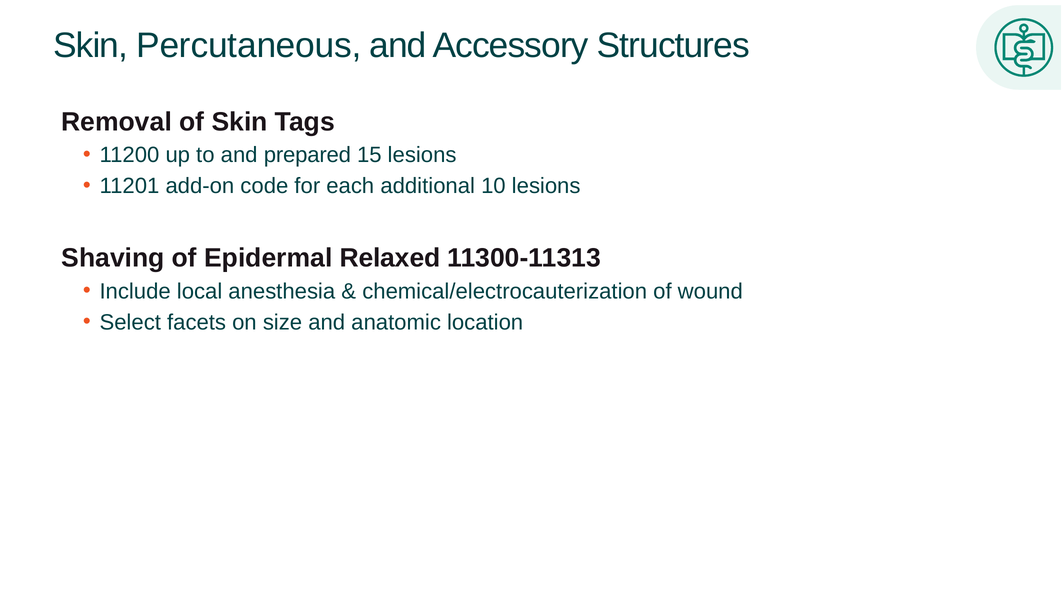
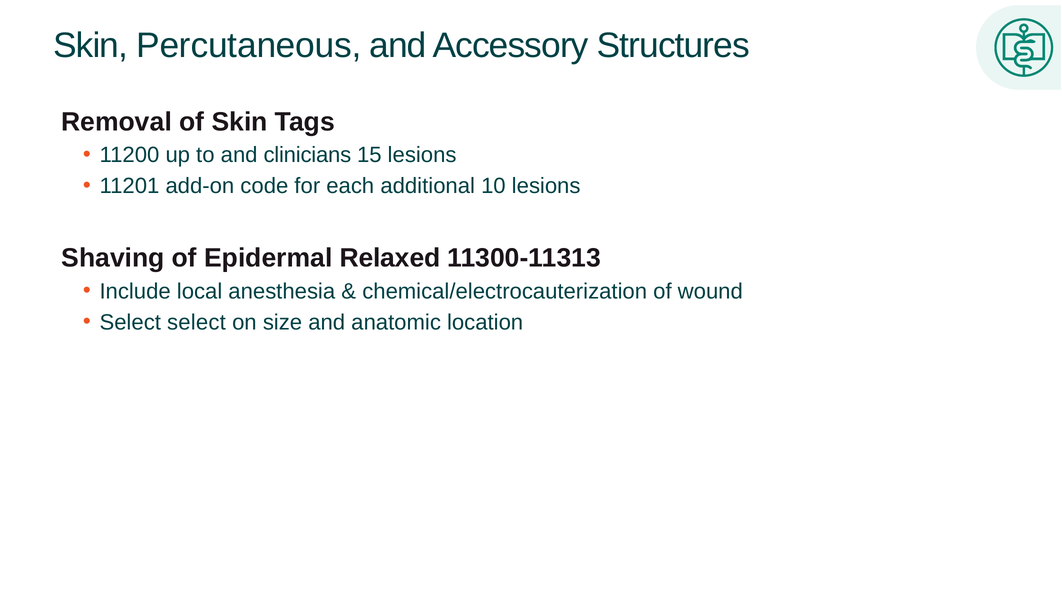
prepared: prepared -> clinicians
Select facets: facets -> select
